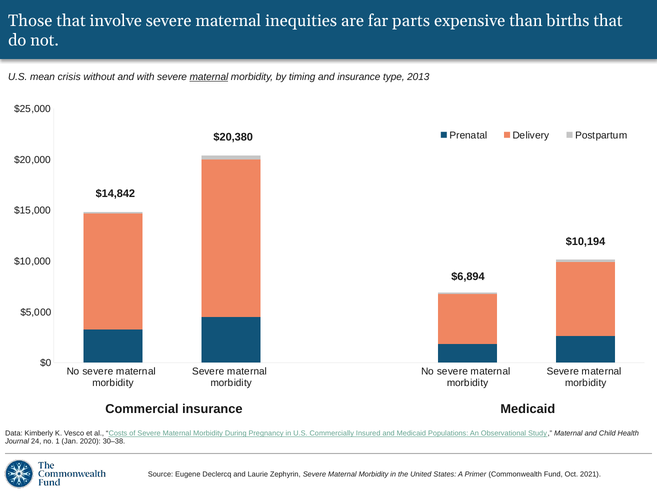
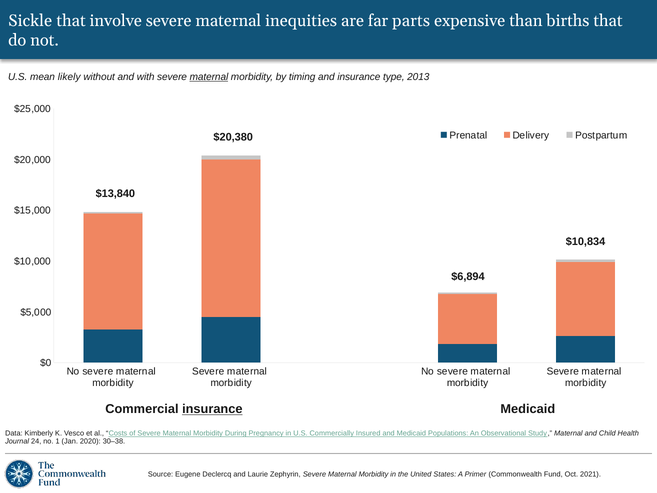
Those: Those -> Sickle
crisis: crisis -> likely
$14,842: $14,842 -> $13,840
$10,194: $10,194 -> $10,834
insurance at (212, 409) underline: none -> present
